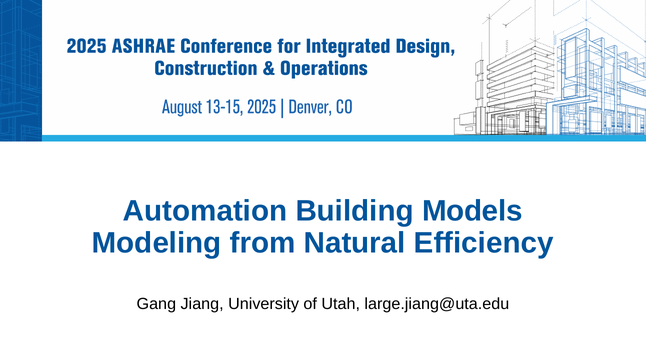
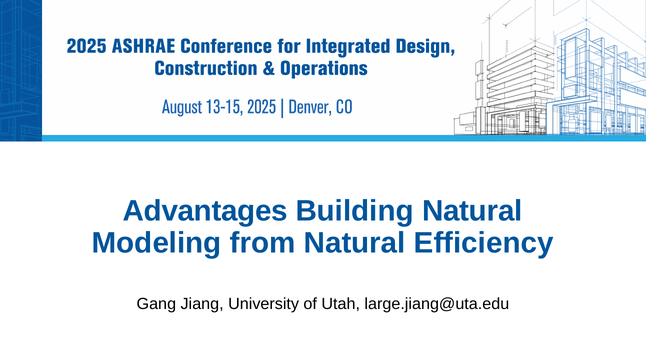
Automation: Automation -> Advantages
Building Models: Models -> Natural
